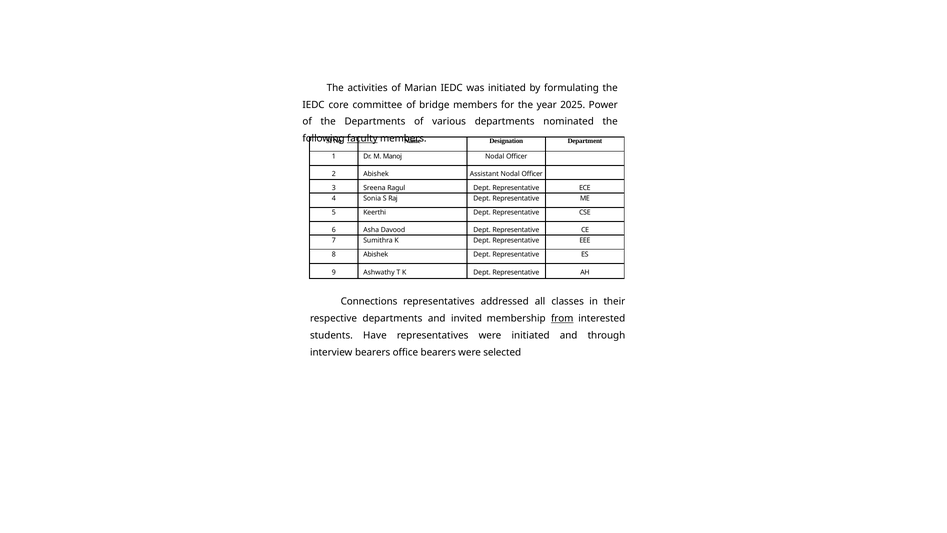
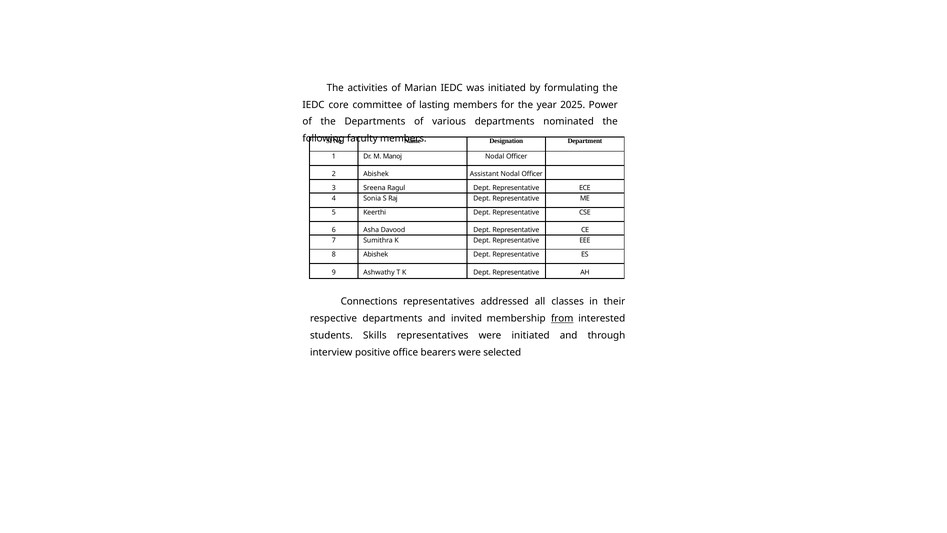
bridge: bridge -> lasting
faculty underline: present -> none
Have: Have -> Skills
interview bearers: bearers -> positive
